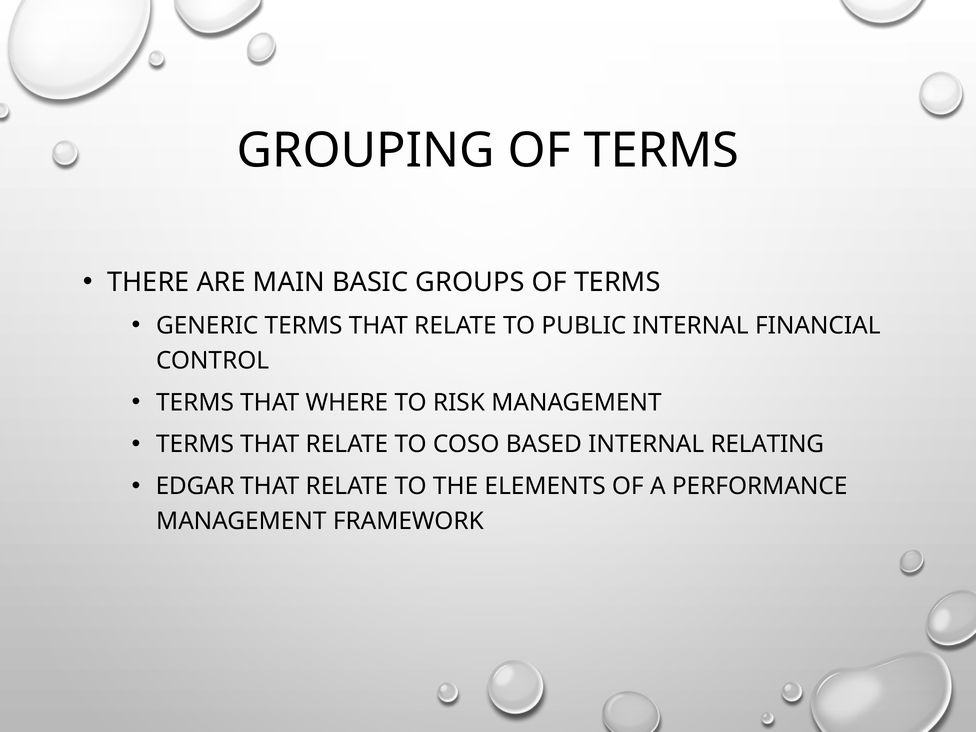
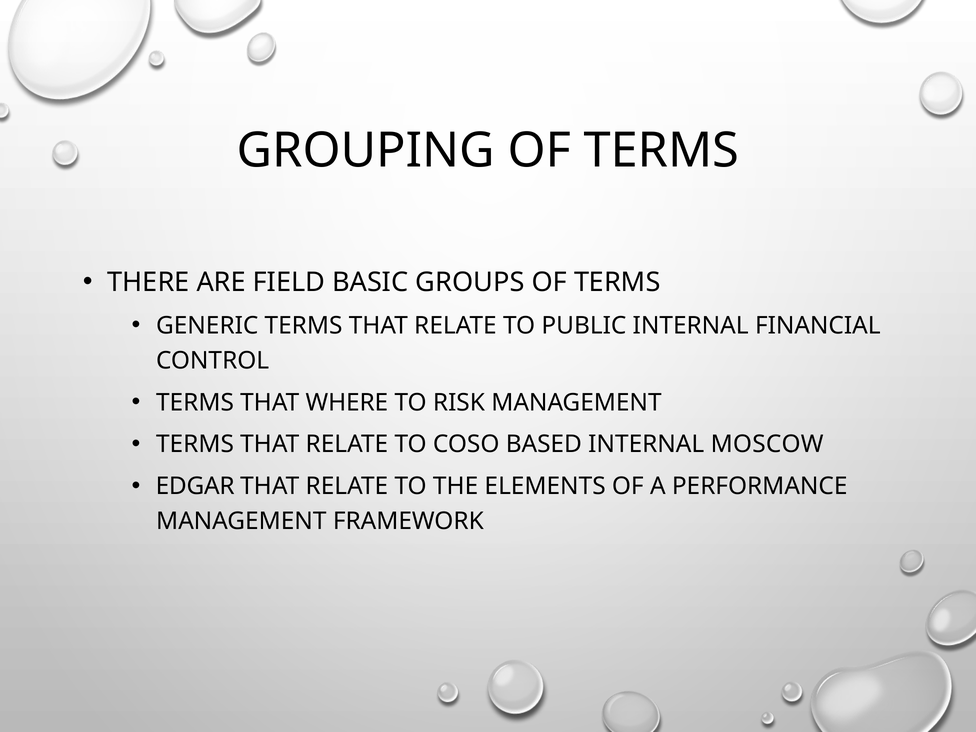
MAIN: MAIN -> FIELD
RELATING: RELATING -> MOSCOW
